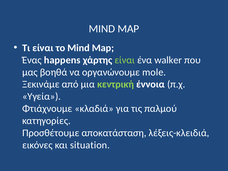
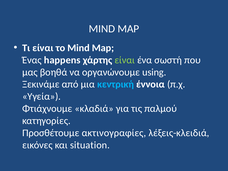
walker: walker -> σωστή
mole: mole -> using
κεντρική colour: light green -> light blue
αποκατάσταση: αποκατάσταση -> ακτινογραφίες
